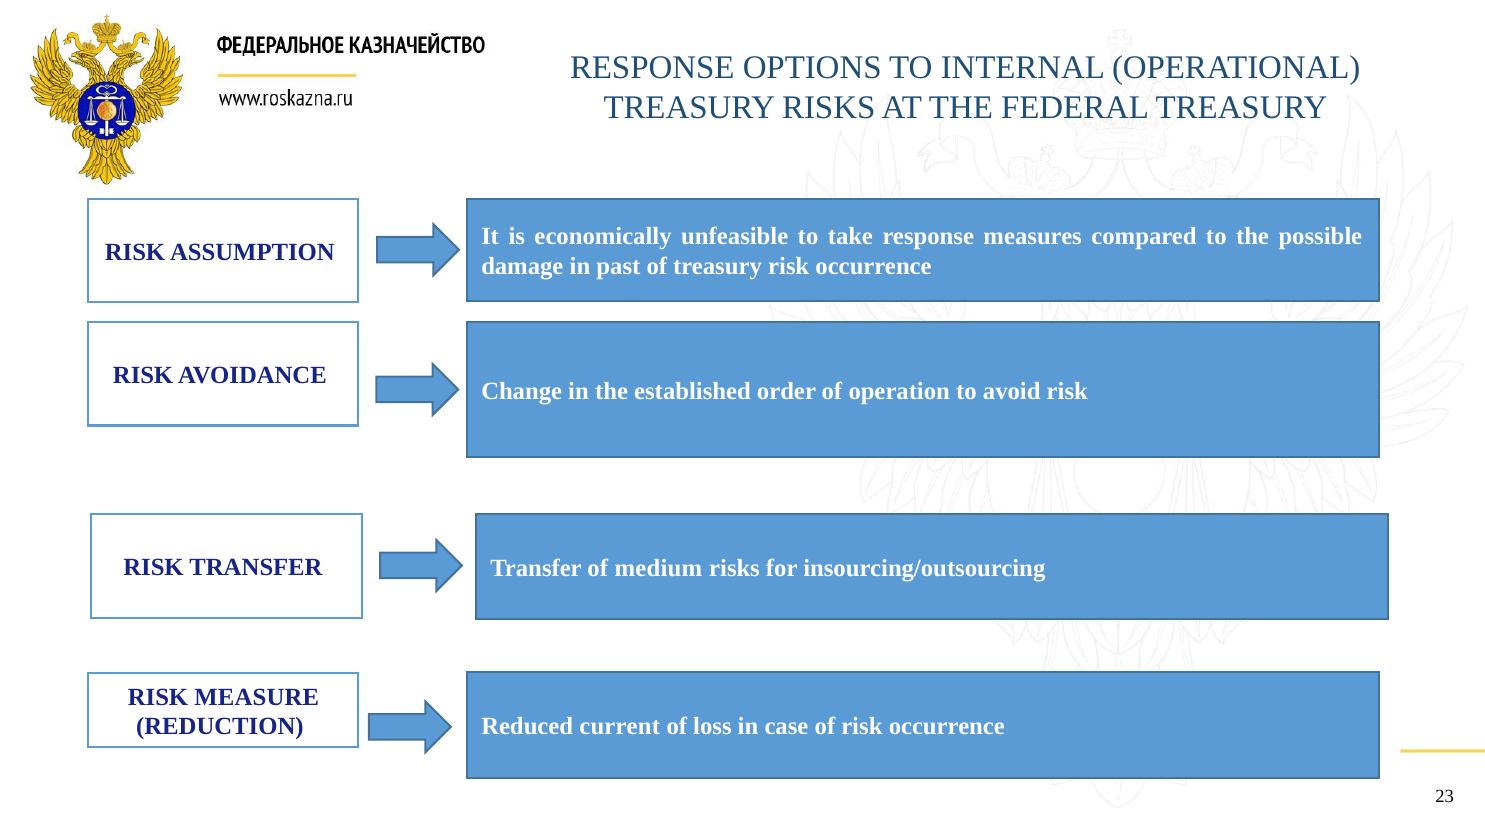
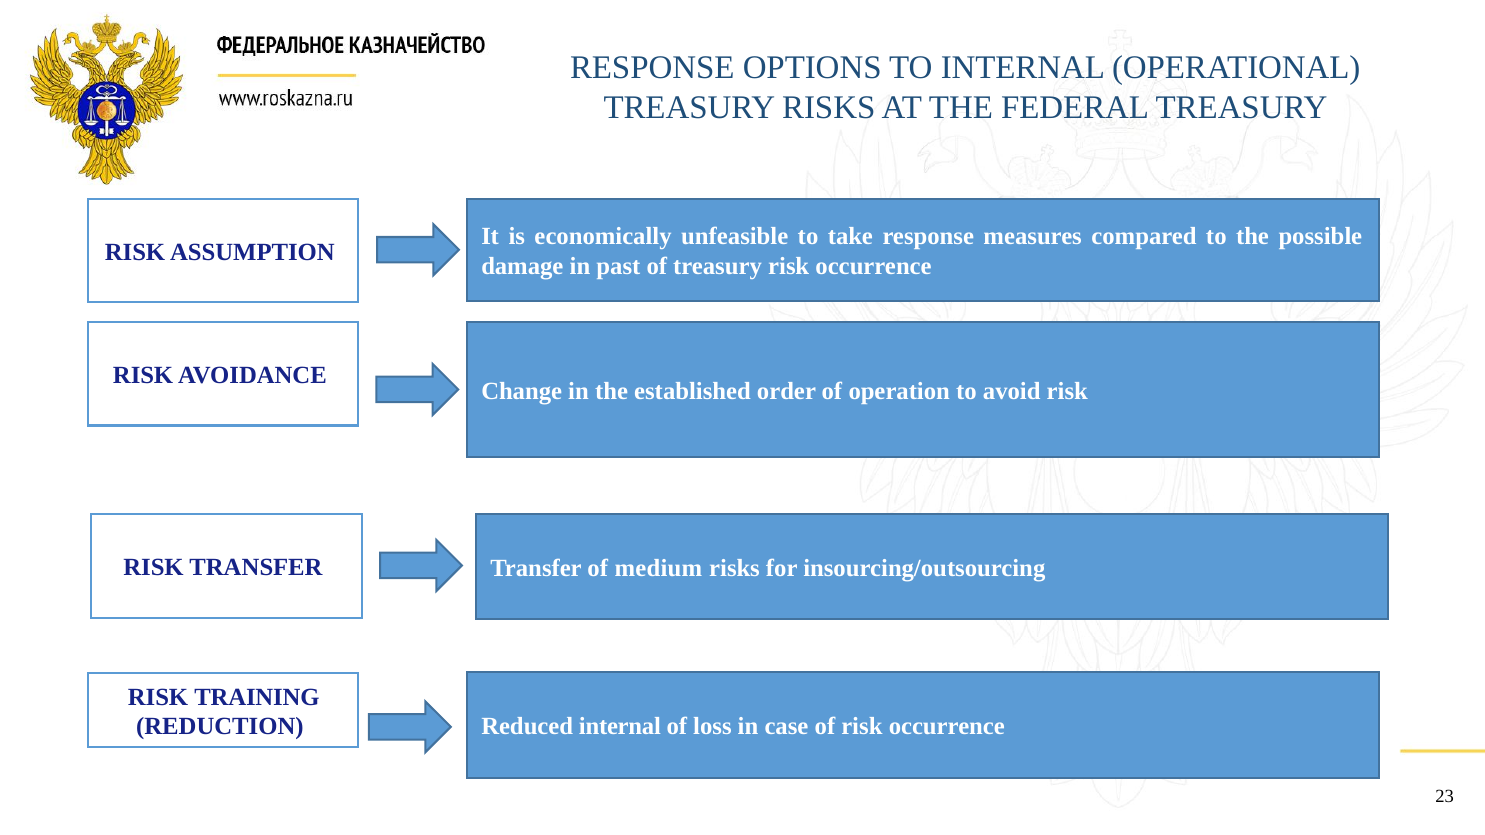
MEASURE: MEASURE -> TRAINING
Reduced current: current -> internal
